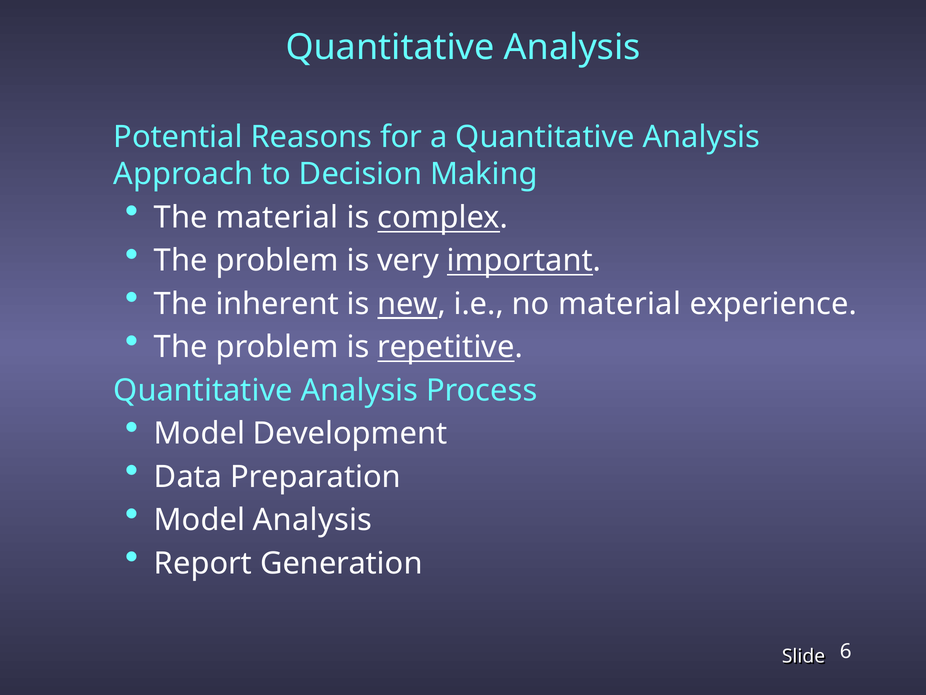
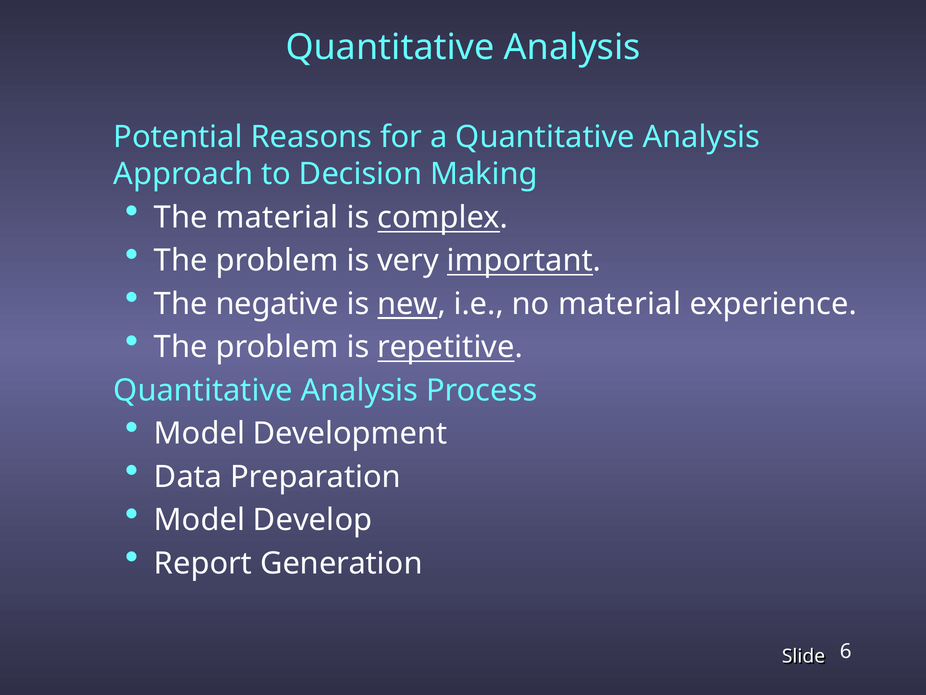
inherent: inherent -> negative
Model Analysis: Analysis -> Develop
